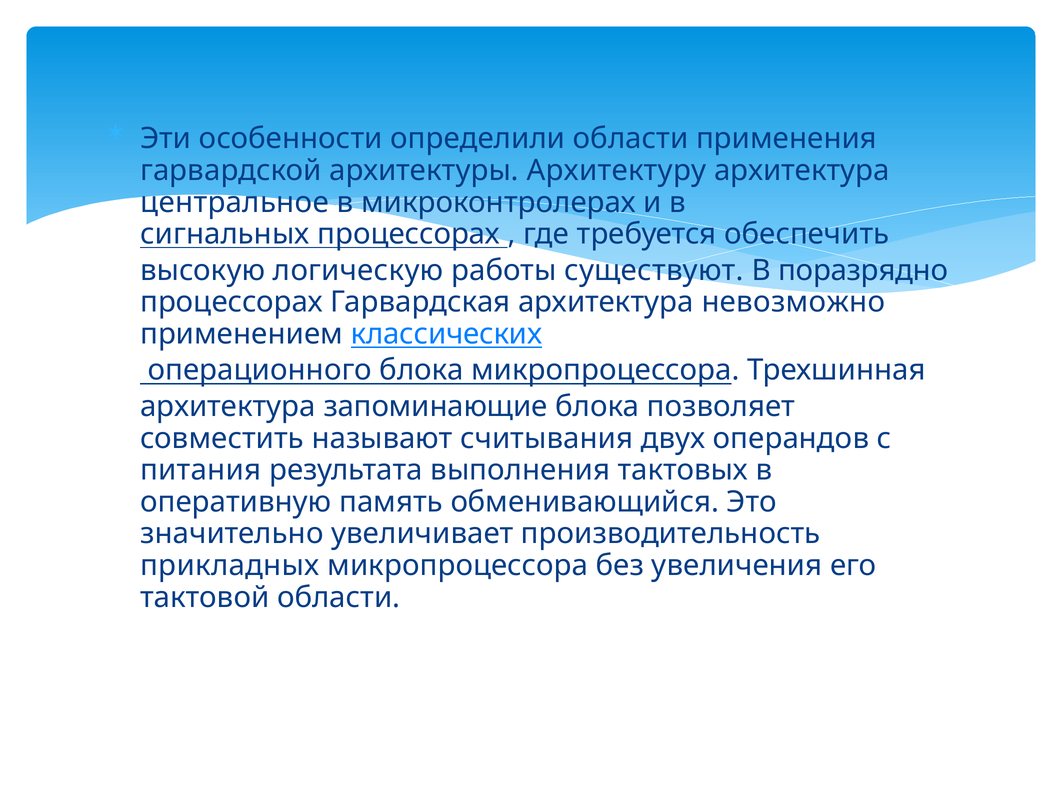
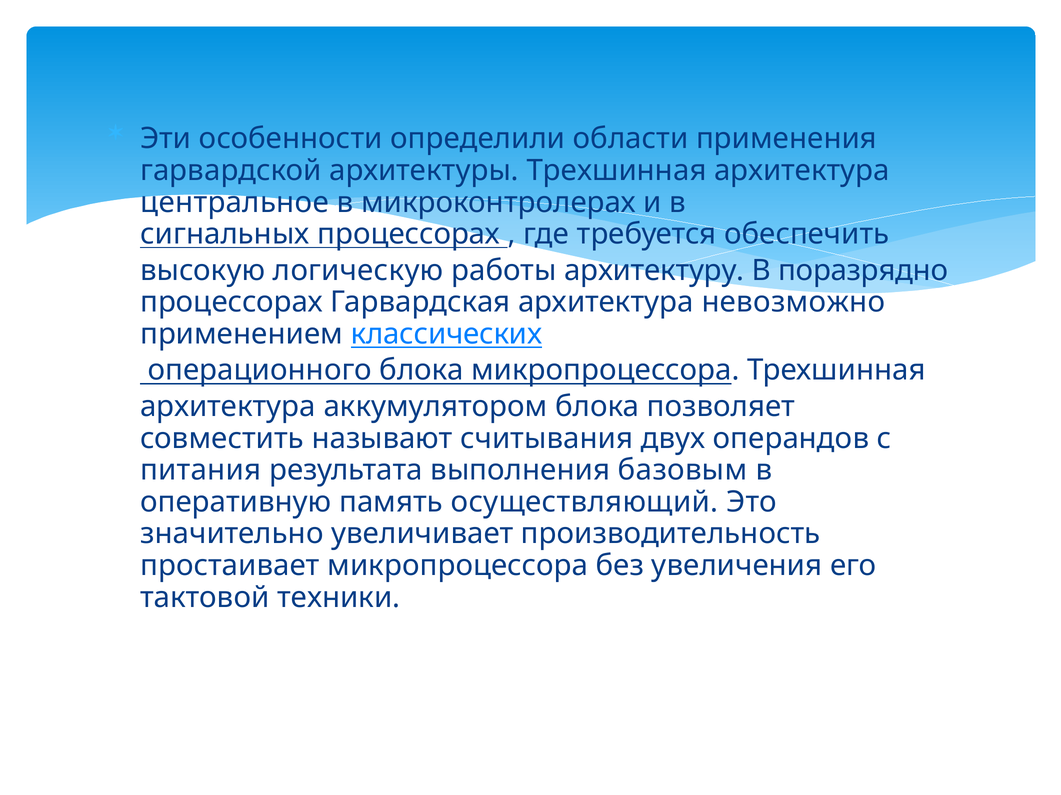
архитектуры Архитектуру: Архитектуру -> Трехшинная
существуют: существуют -> архитектуру
запоминающие: запоминающие -> аккумулятором
тактовых: тактовых -> базовым
обменивающийся: обменивающийся -> осуществляющий
прикладных: прикладных -> простаивает
тактовой области: области -> техники
